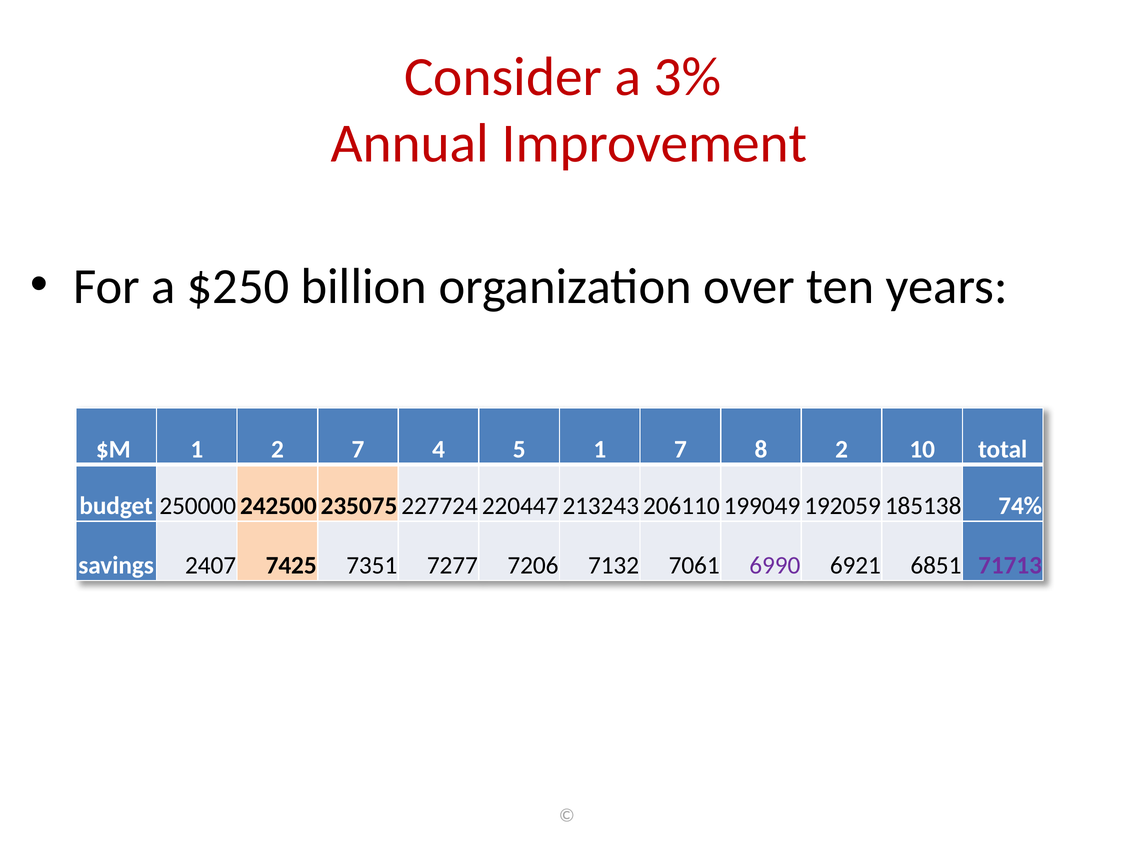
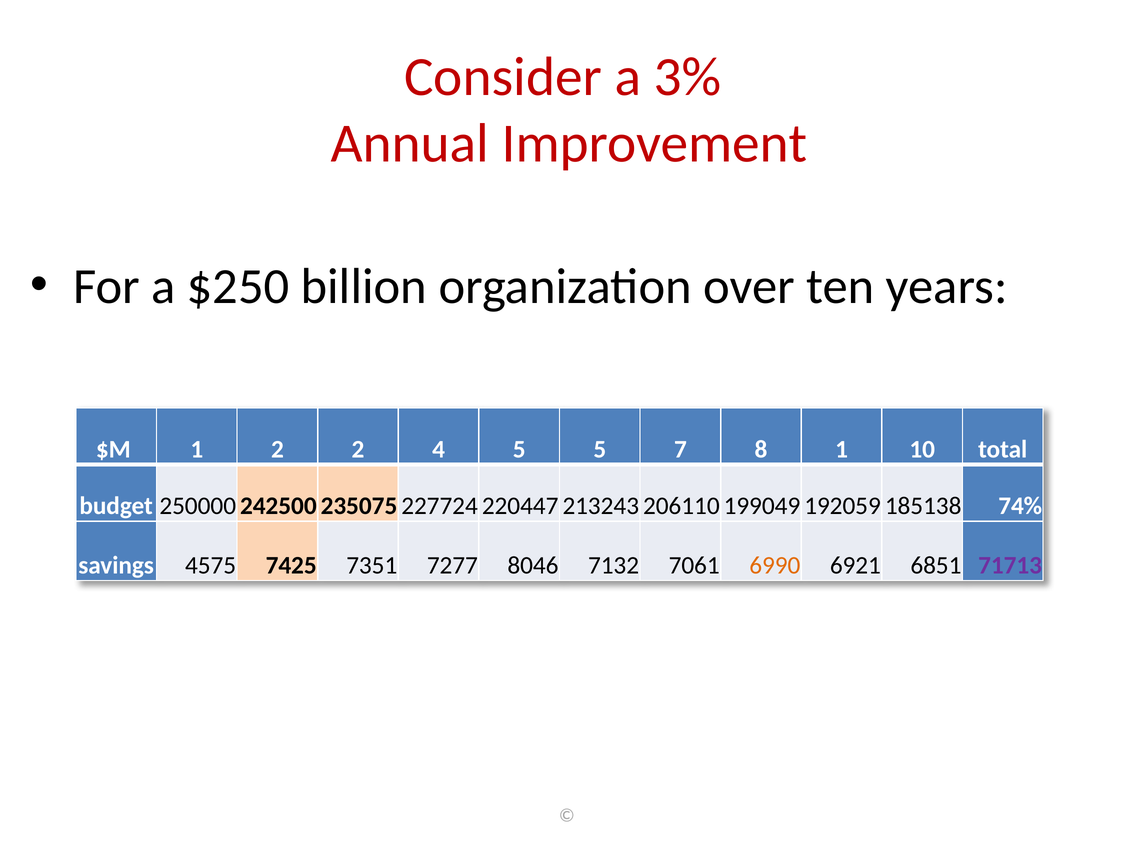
2 7: 7 -> 2
5 1: 1 -> 5
8 2: 2 -> 1
2407: 2407 -> 4575
7206: 7206 -> 8046
6990 colour: purple -> orange
